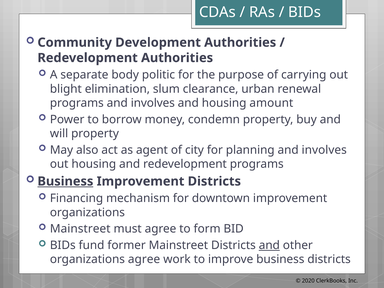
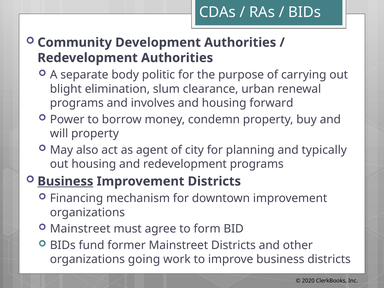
amount: amount -> forward
planning and involves: involves -> typically
and at (269, 245) underline: present -> none
organizations agree: agree -> going
